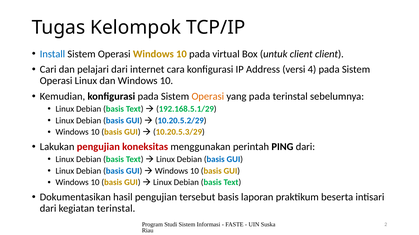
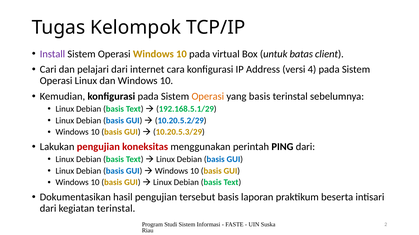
Install colour: blue -> purple
untuk client: client -> batas
yang pada: pada -> basis
